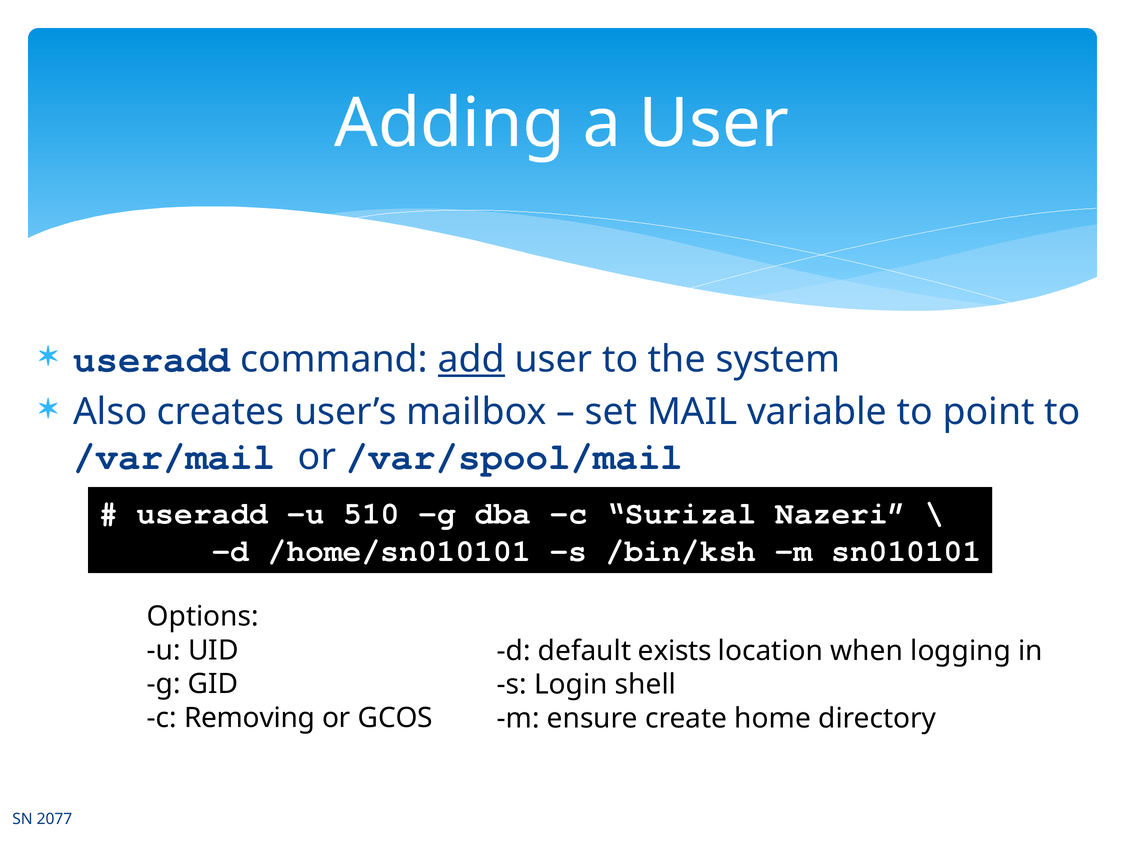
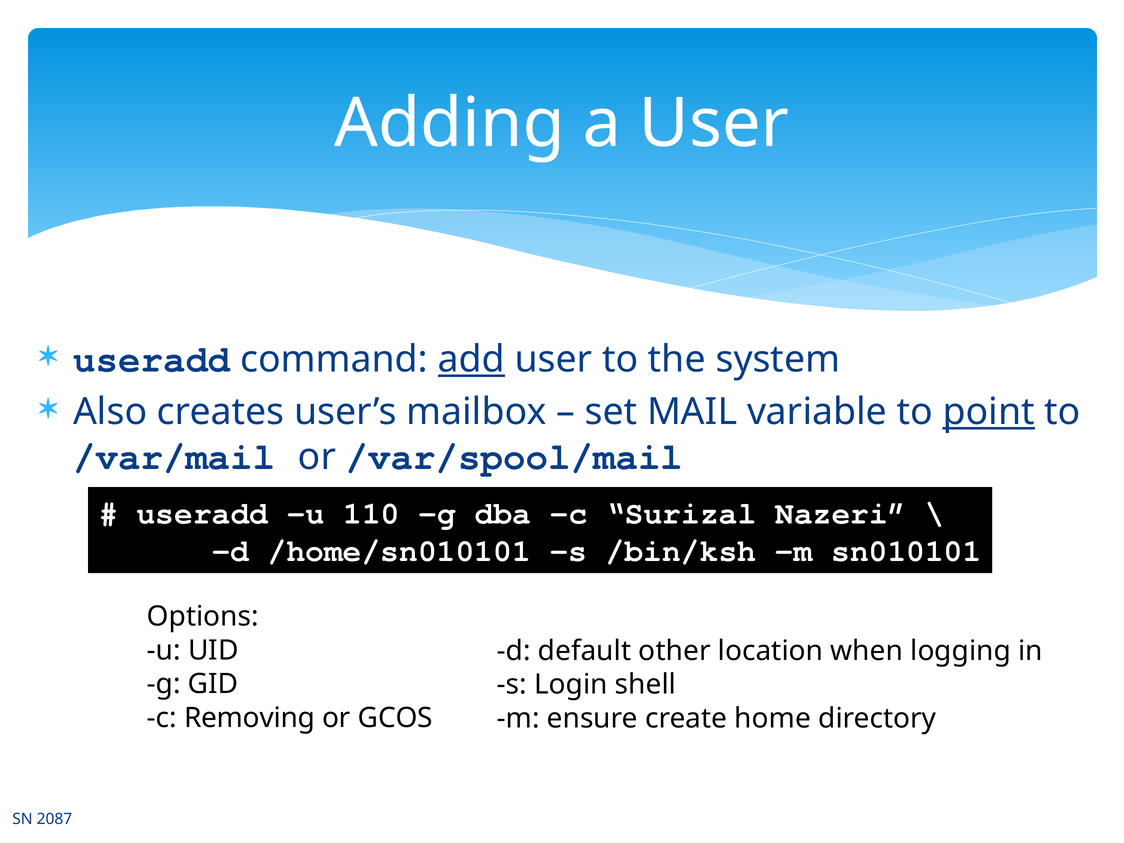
point underline: none -> present
510: 510 -> 110
exists: exists -> other
2077: 2077 -> 2087
